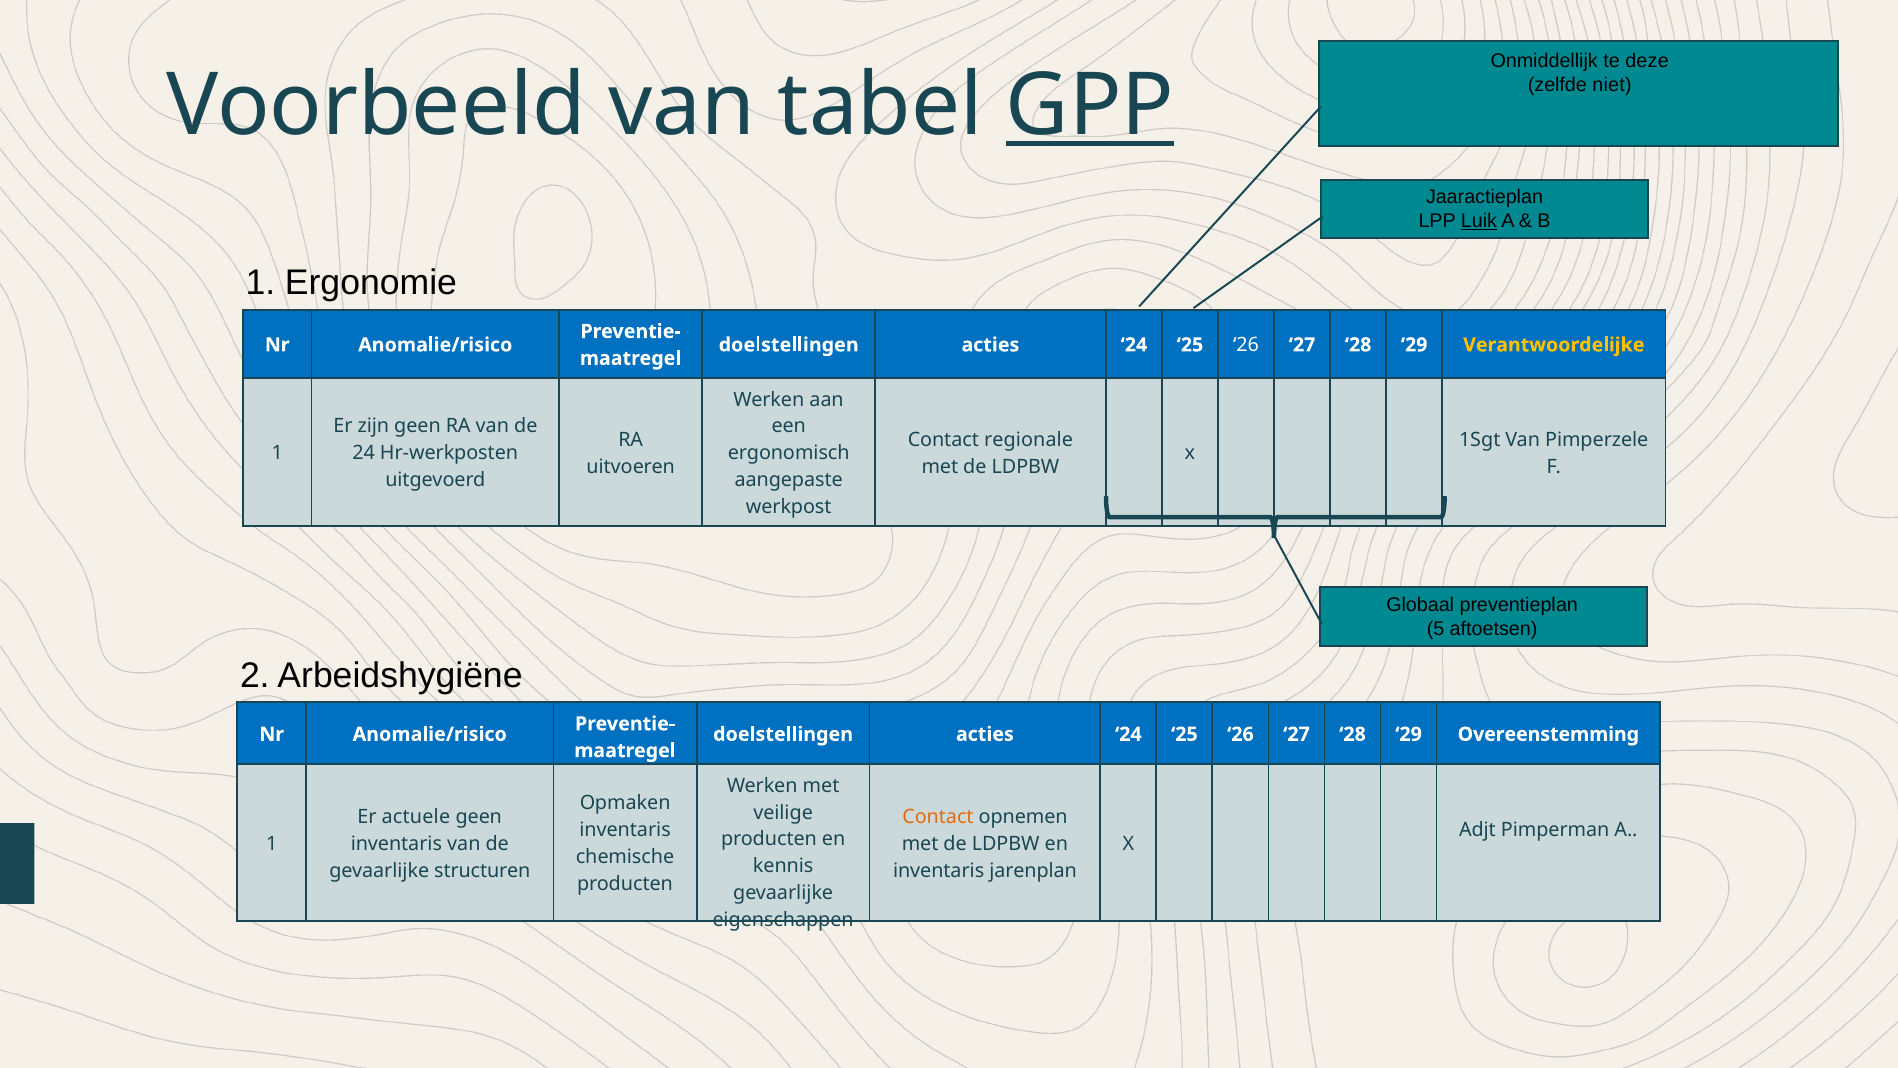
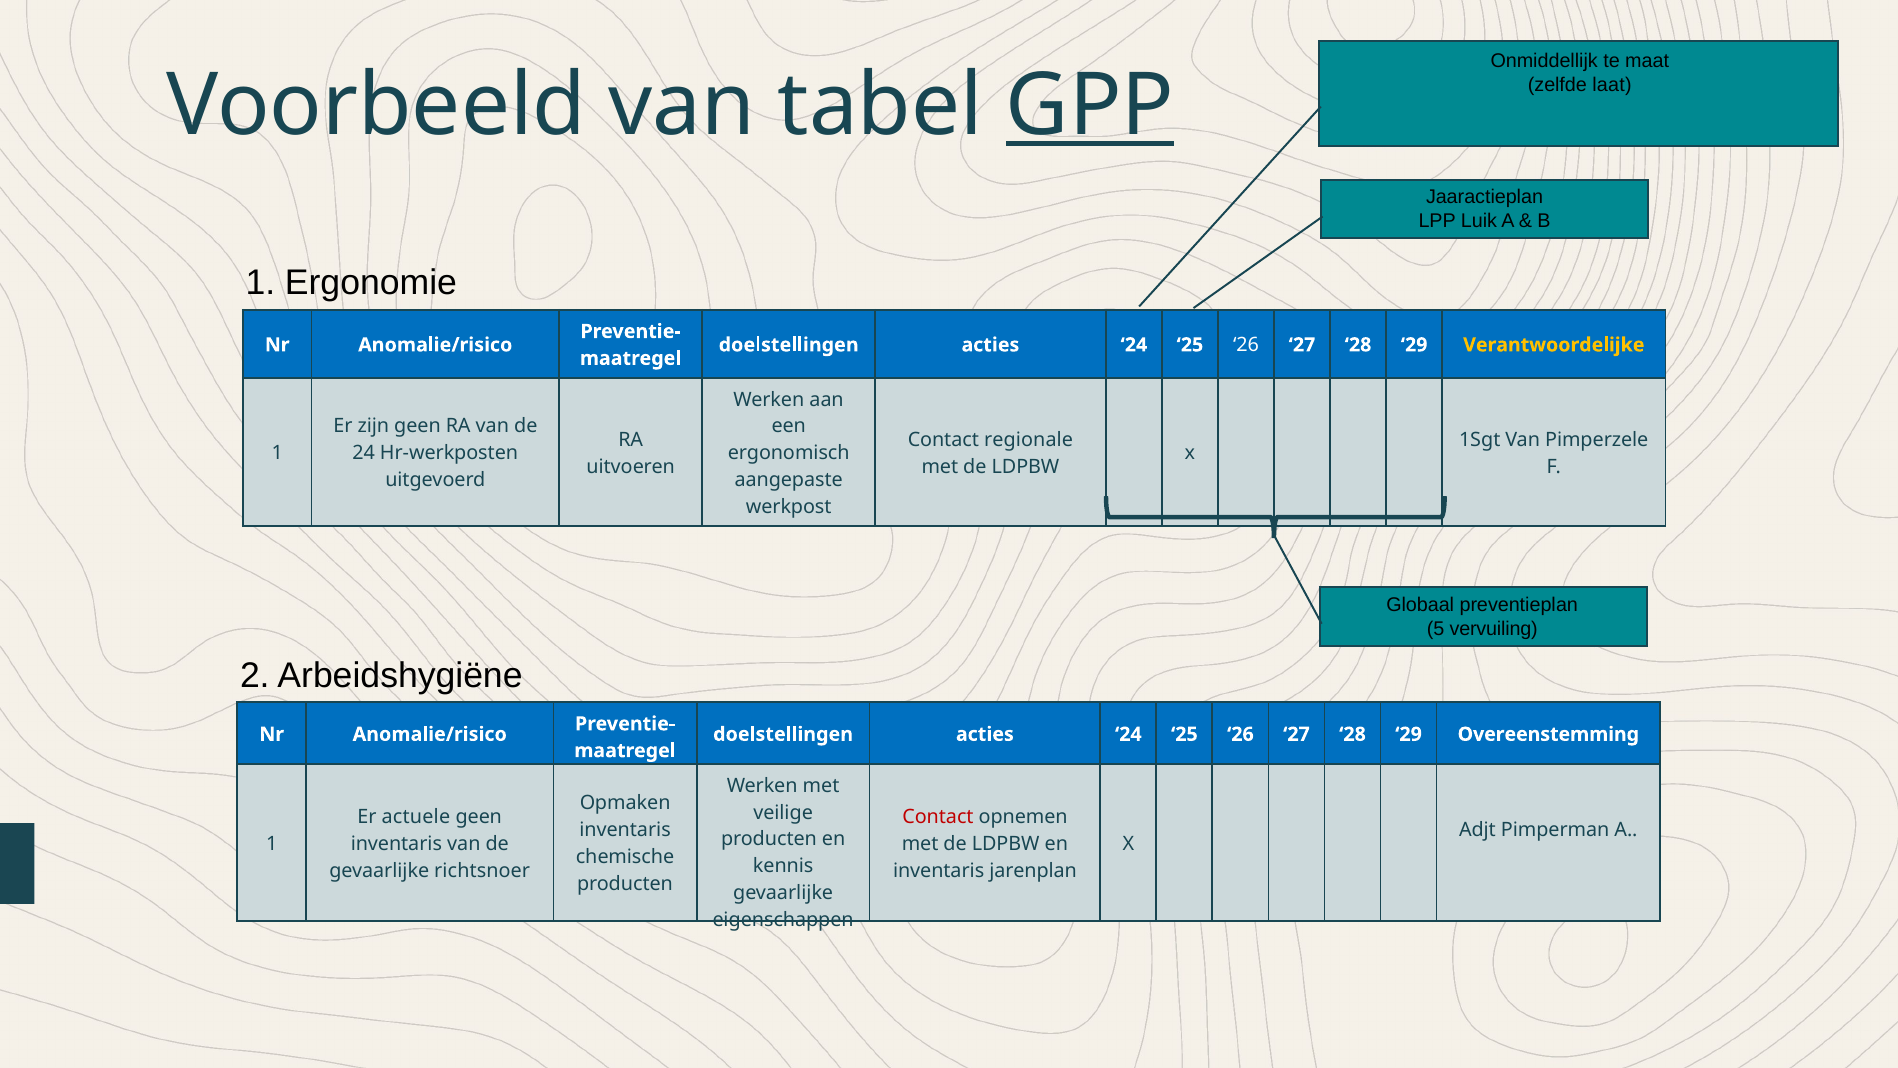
deze: deze -> maat
niet: niet -> laat
Luik underline: present -> none
aftoetsen: aftoetsen -> vervuiling
Contact at (938, 817) colour: orange -> red
structuren: structuren -> richtsnoer
